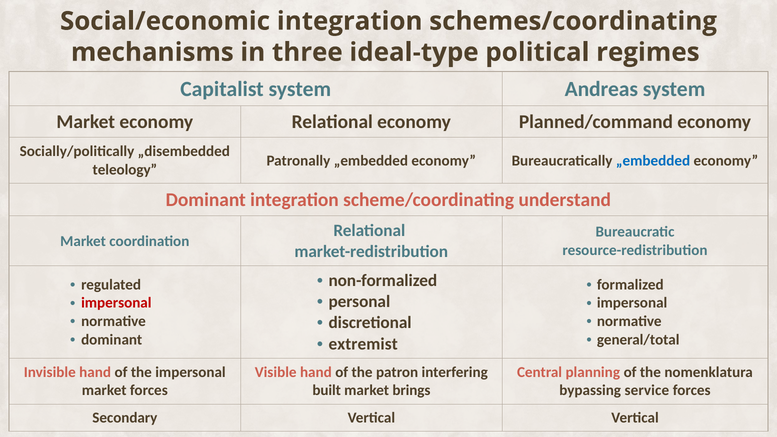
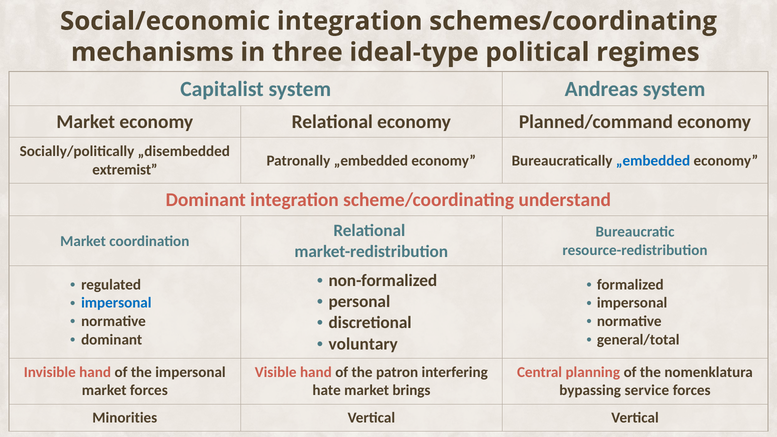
teleology: teleology -> extremist
impersonal at (116, 303) colour: red -> blue
extremist: extremist -> voluntary
built: built -> hate
Secondary: Secondary -> Minorities
